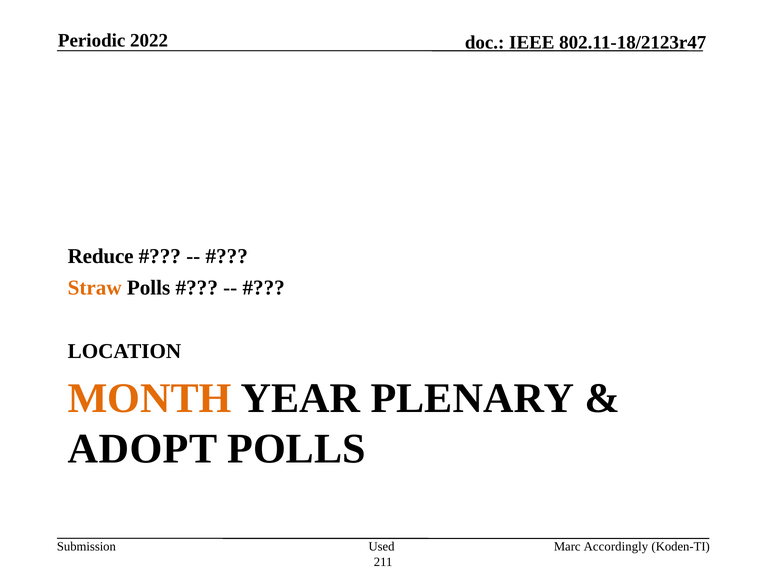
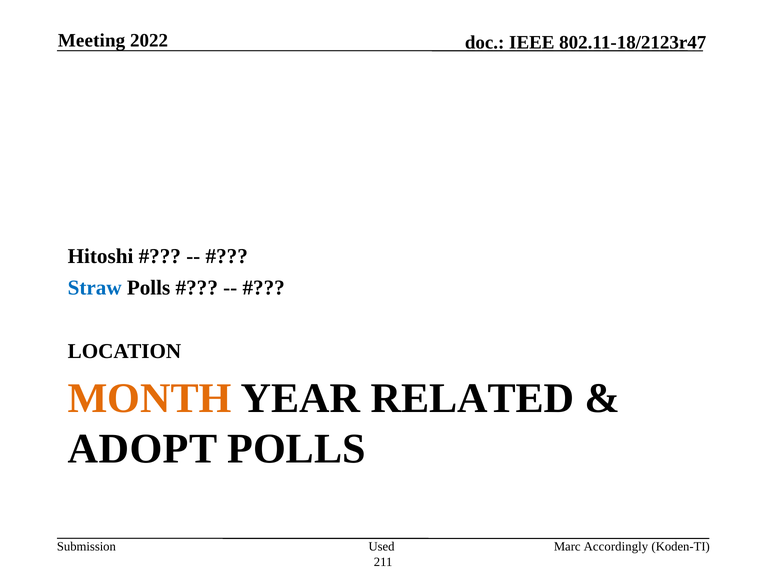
Periodic: Periodic -> Meeting
Reduce: Reduce -> Hitoshi
Straw colour: orange -> blue
PLENARY: PLENARY -> RELATED
